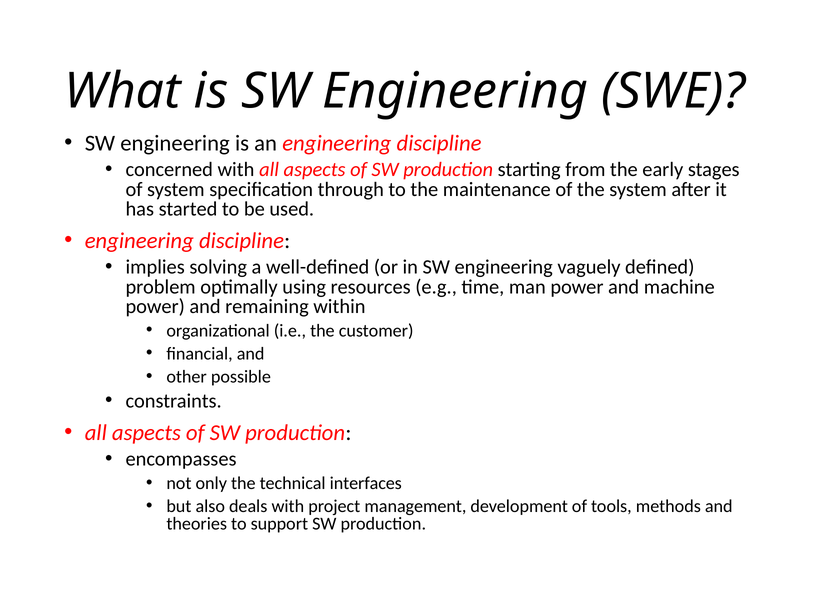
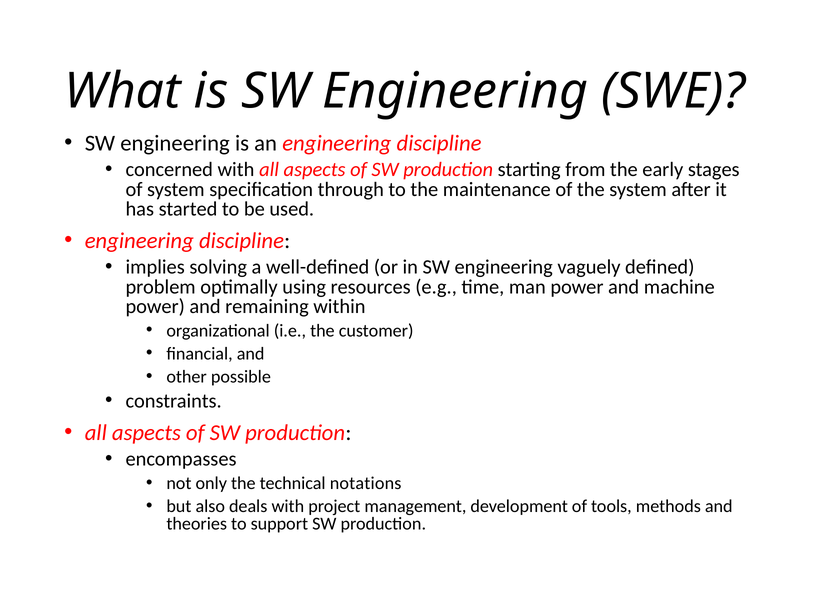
interfaces: interfaces -> notations
